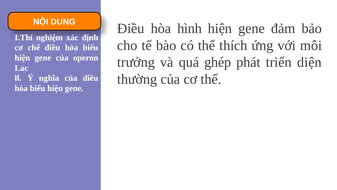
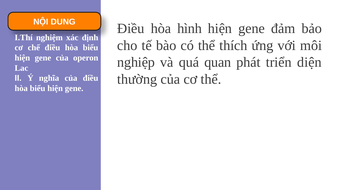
trưởng: trưởng -> nghiệp
ghép: ghép -> quan
